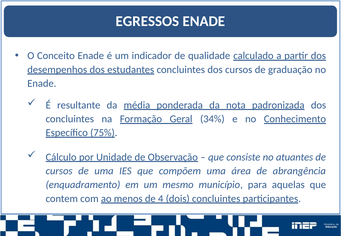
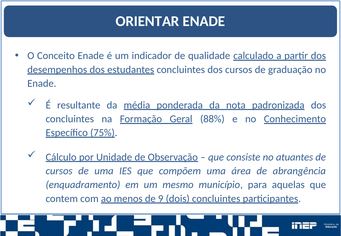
EGRESSOS: EGRESSOS -> ORIENTAR
34%: 34% -> 88%
4: 4 -> 9
